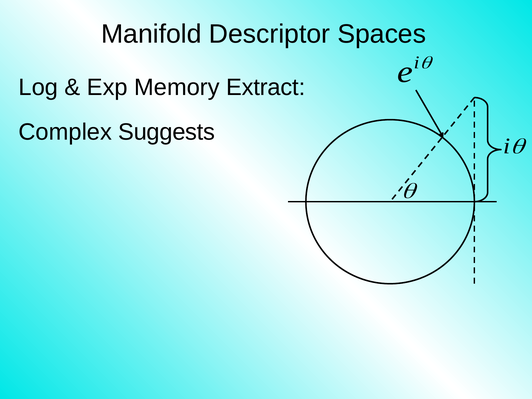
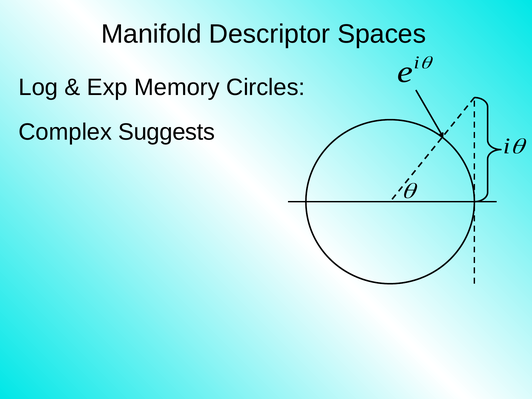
Extract: Extract -> Circles
